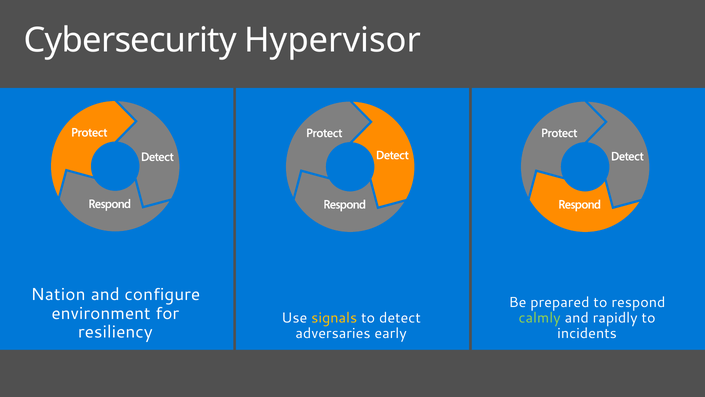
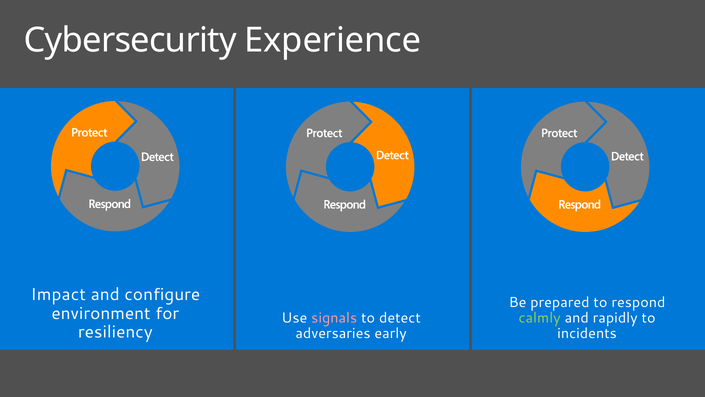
Hypervisor: Hypervisor -> Experience
Nation: Nation -> Impact
signals colour: yellow -> pink
